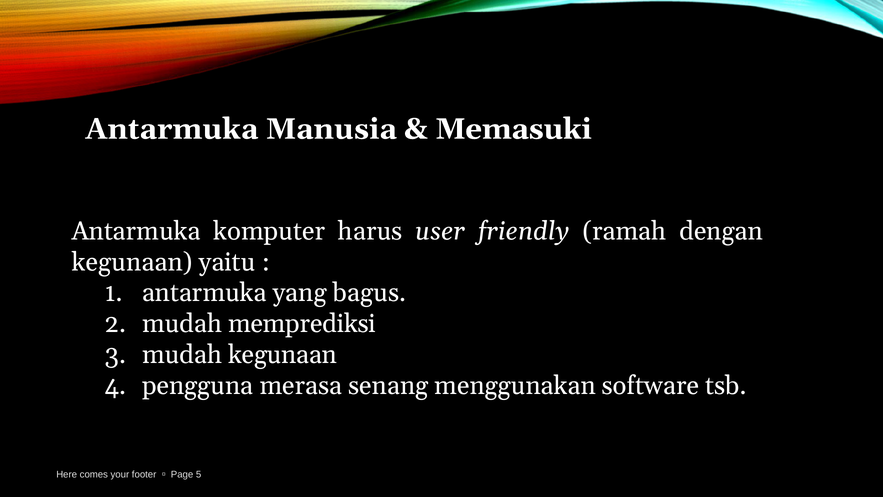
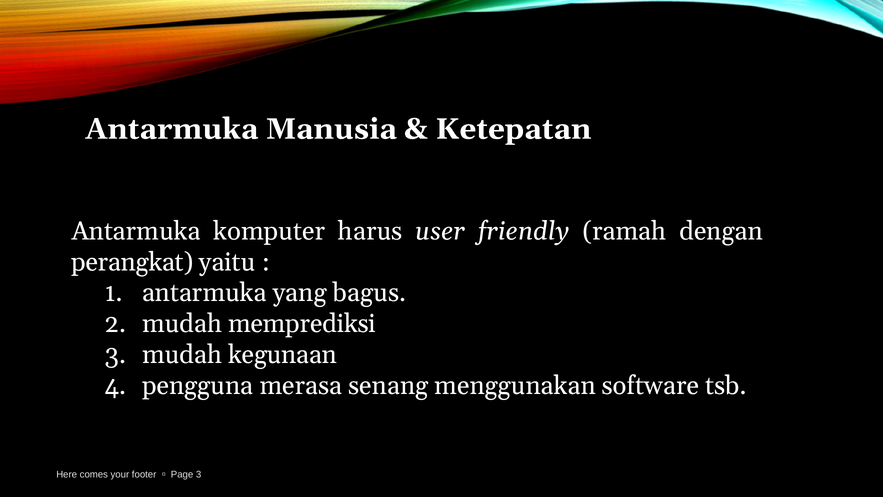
Memasuki: Memasuki -> Ketepatan
kegunaan at (132, 262): kegunaan -> perangkat
Page 5: 5 -> 3
